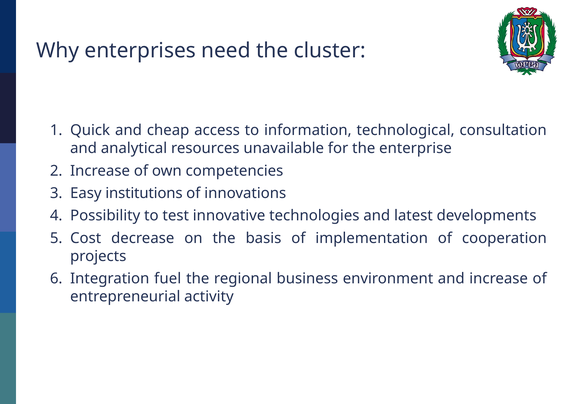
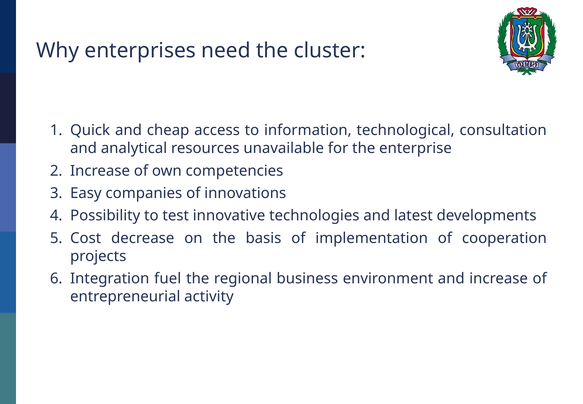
institutions: institutions -> companies
